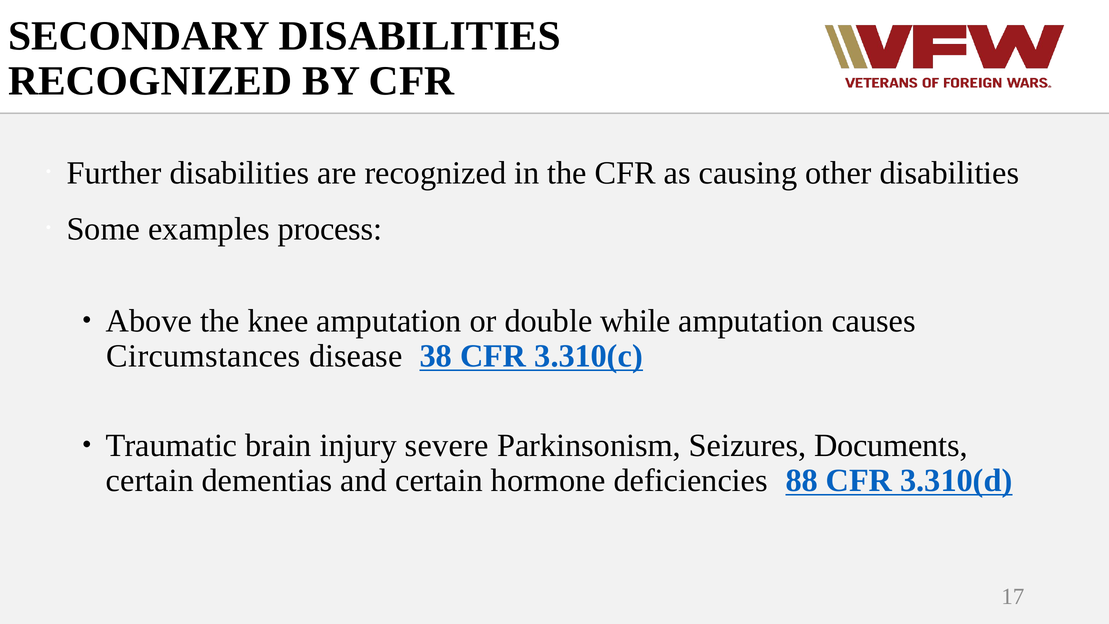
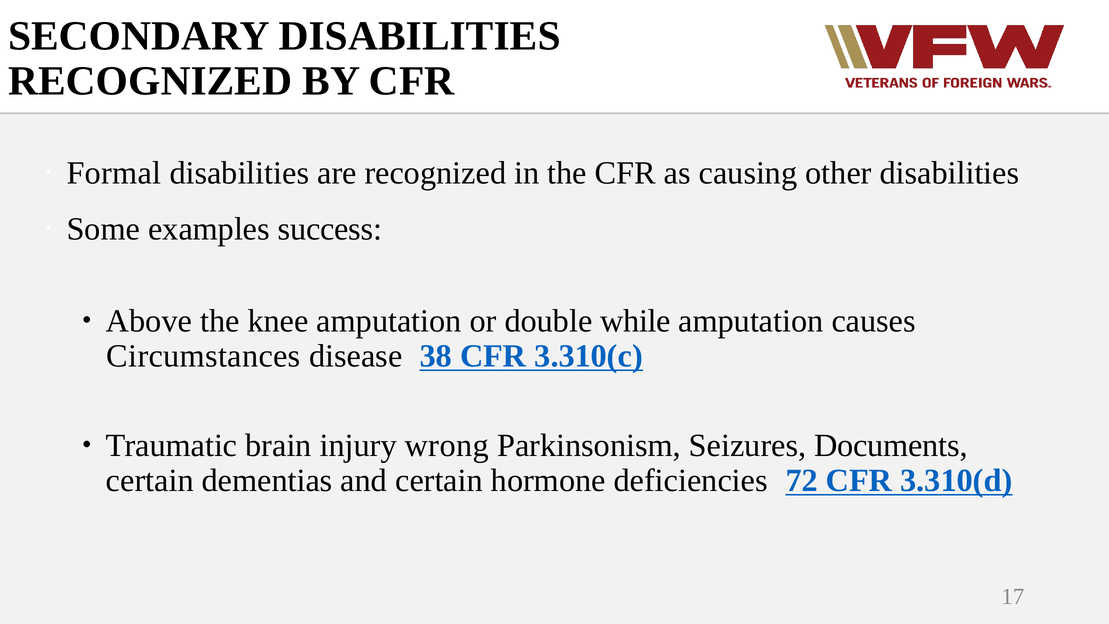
Further: Further -> Formal
process: process -> success
severe: severe -> wrong
88: 88 -> 72
